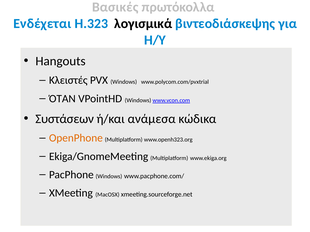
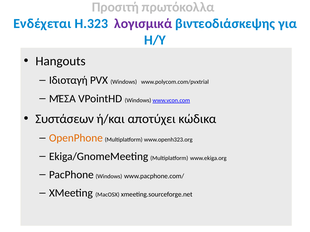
Βασικές: Βασικές -> Προσιτή
λογισμικά colour: black -> purple
Κλειστές: Κλειστές -> Ιδιοταγή
ΌΤΑΝ: ΌΤΑΝ -> ΜΈΣΑ
ανάμεσα: ανάμεσα -> αποτύχει
